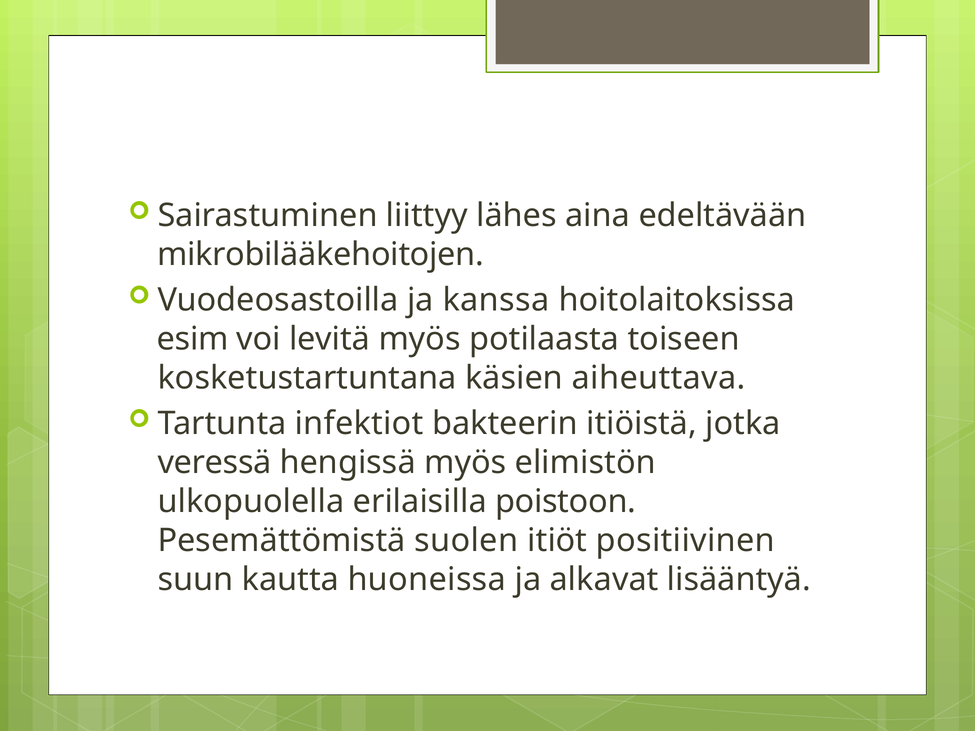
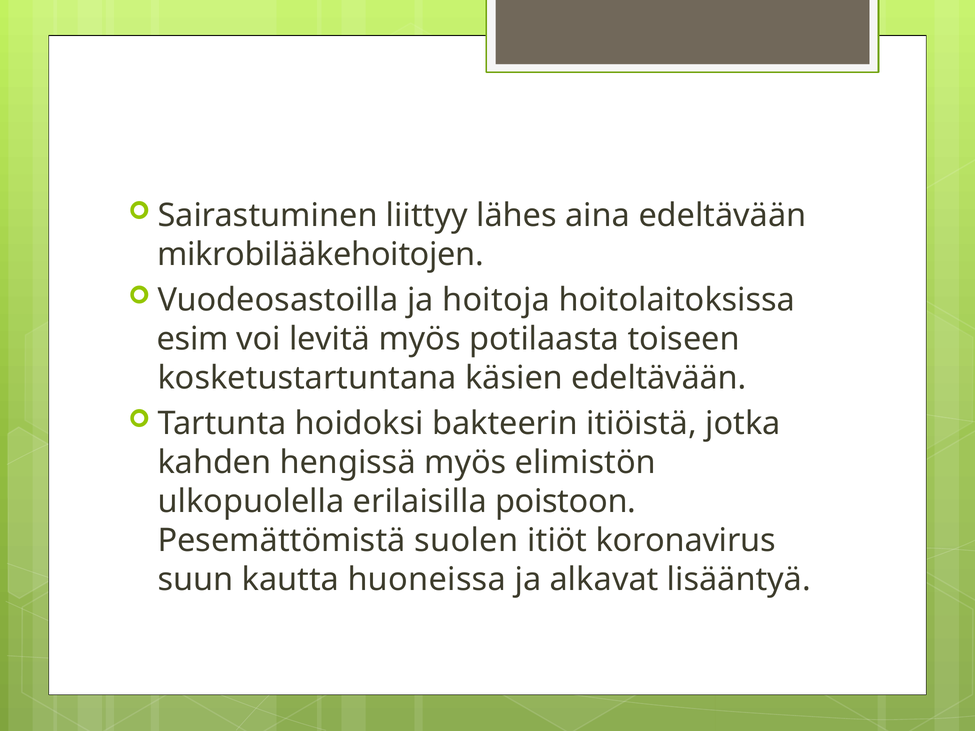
kanssa: kanssa -> hoitoja
käsien aiheuttava: aiheuttava -> edeltävään
infektiot: infektiot -> hoidoksi
veressä: veressä -> kahden
positiivinen: positiivinen -> koronavirus
